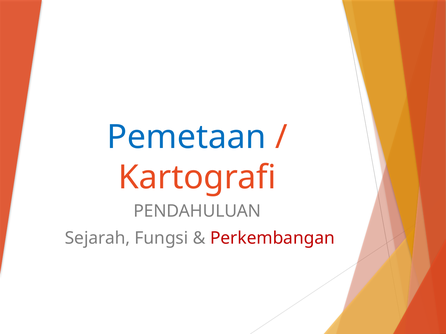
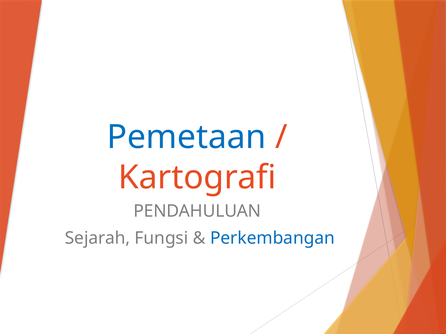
Perkembangan colour: red -> blue
